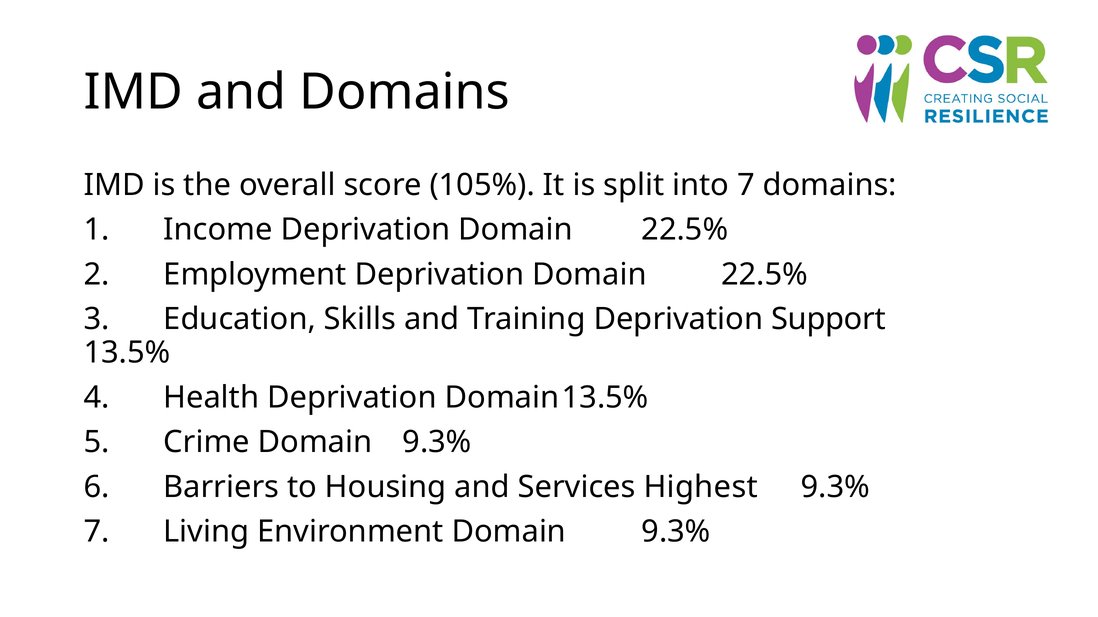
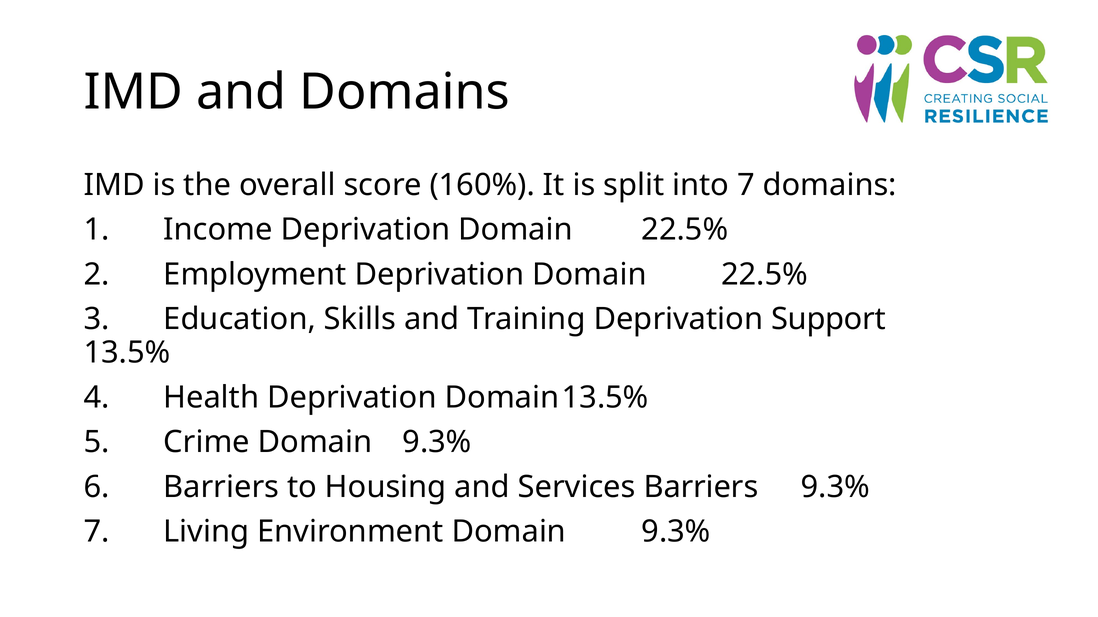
105%: 105% -> 160%
Services Highest: Highest -> Barriers
